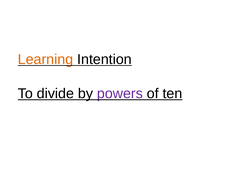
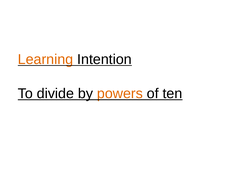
powers colour: purple -> orange
